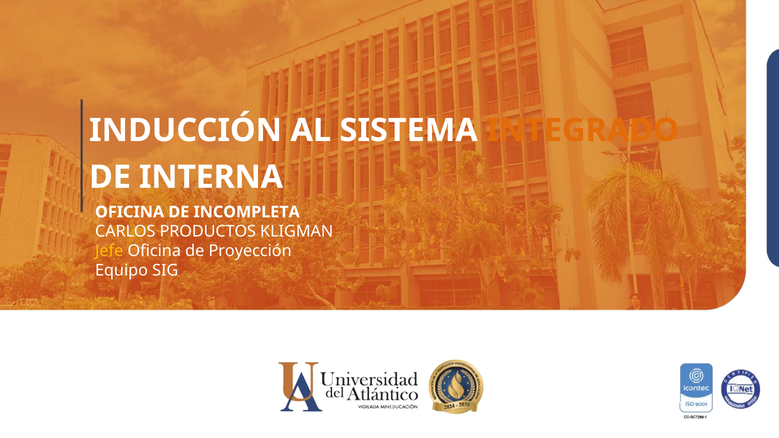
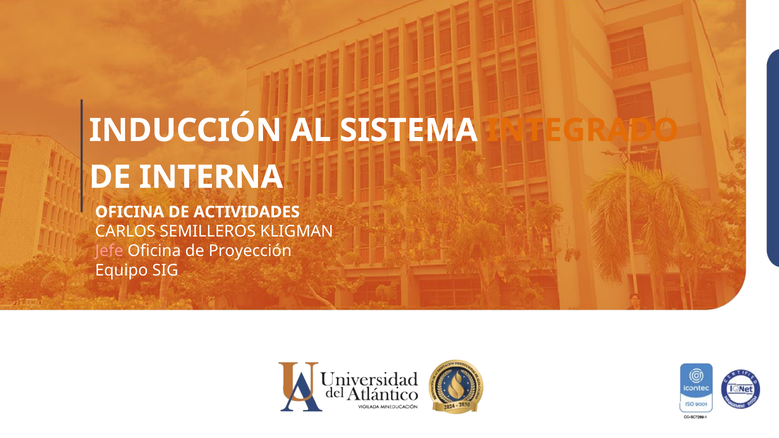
INCOMPLETA: INCOMPLETA -> ACTIVIDADES
PRODUCTOS: PRODUCTOS -> SEMILLEROS
Jefe colour: yellow -> pink
